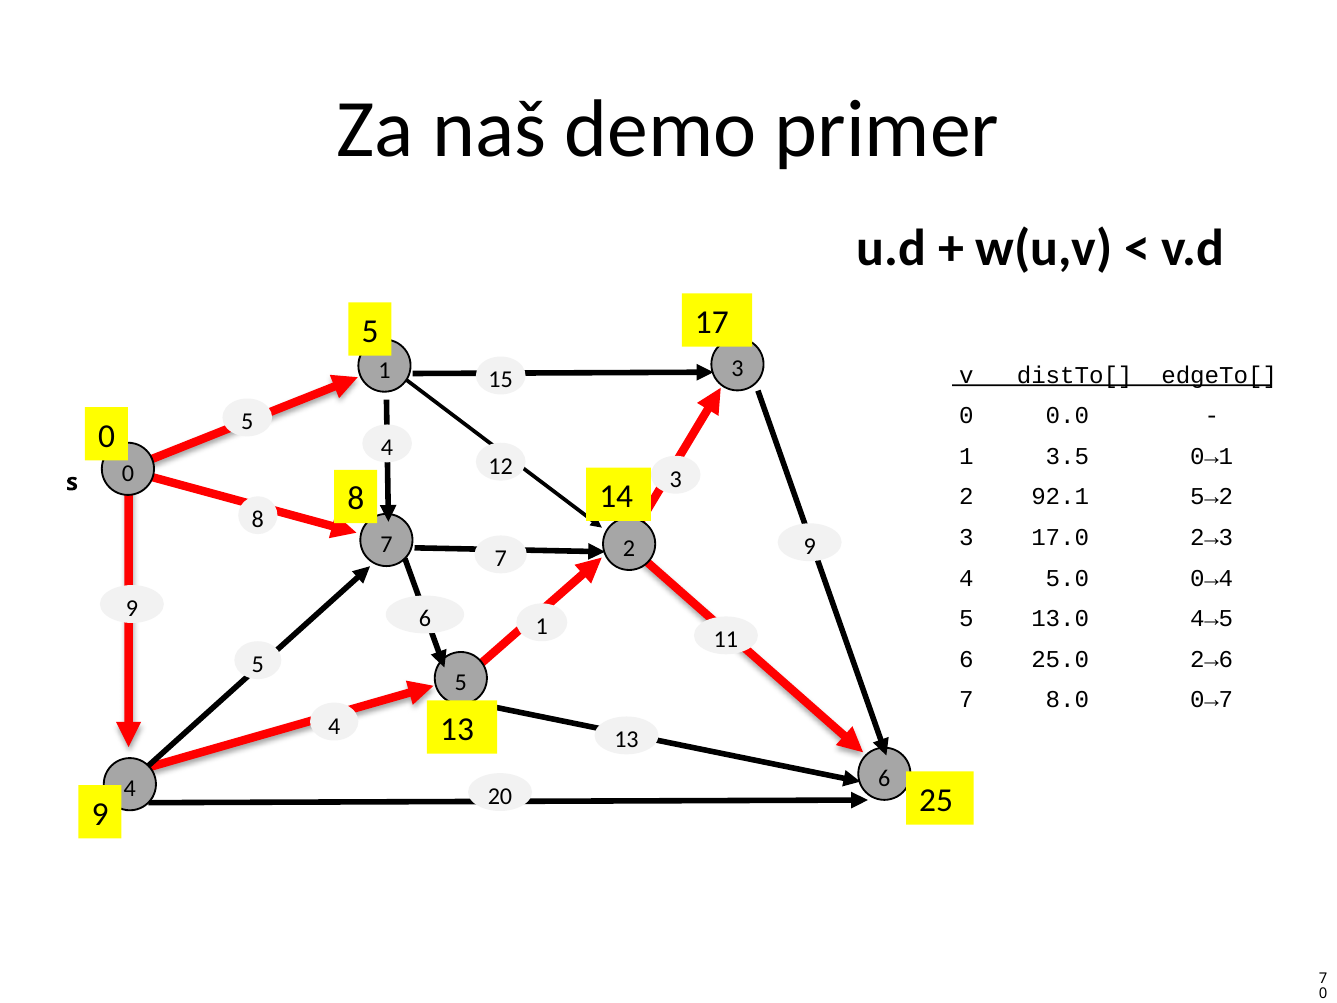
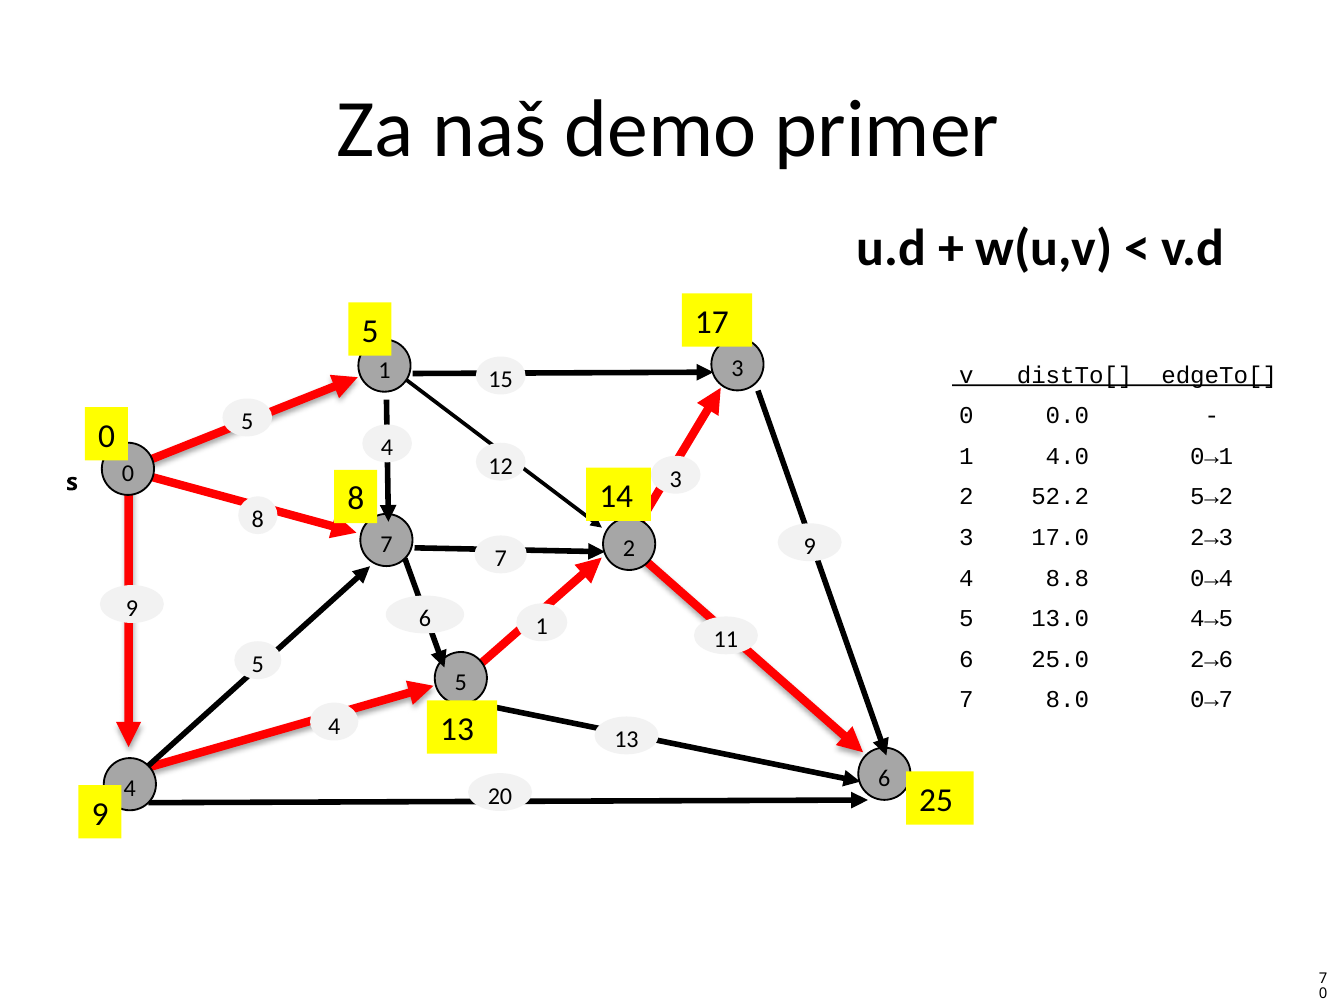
3.5: 3.5 -> 4.0
92.1: 92.1 -> 52.2
5.0: 5.0 -> 8.8
